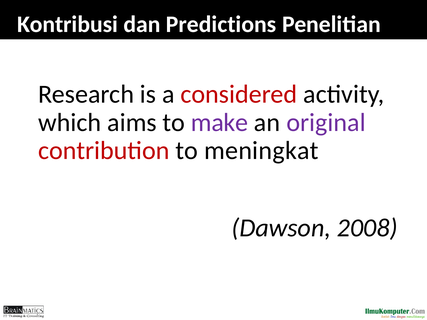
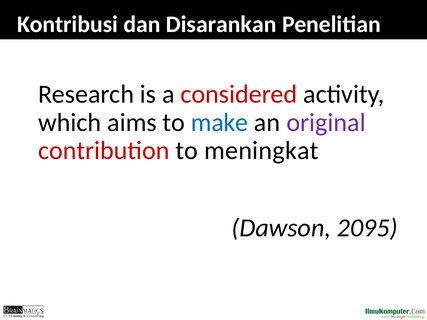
Predictions: Predictions -> Disarankan
make colour: purple -> blue
2008: 2008 -> 2095
